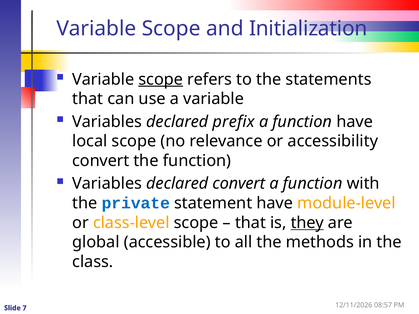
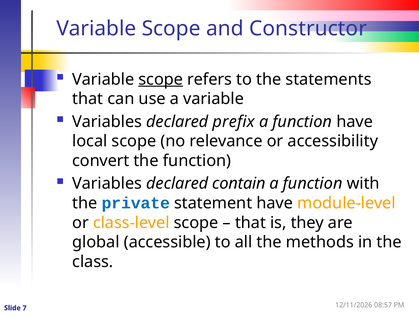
Initialization: Initialization -> Constructor
declared convert: convert -> contain
they underline: present -> none
